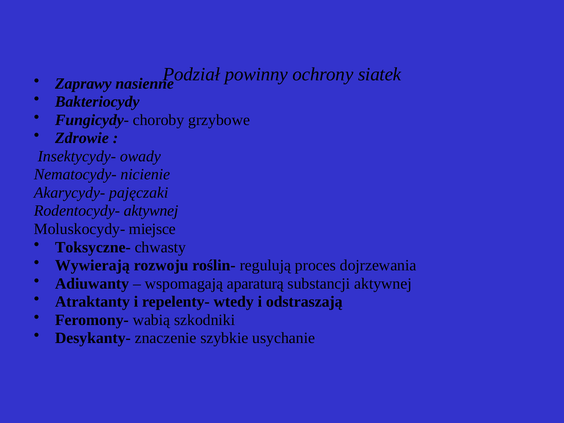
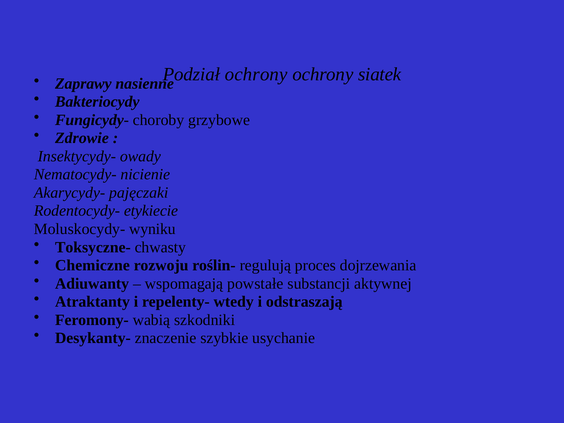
Podział powinny: powinny -> ochrony
Rodentocydy- aktywnej: aktywnej -> etykiecie
miejsce: miejsce -> wyniku
Wywierają: Wywierają -> Chemiczne
aparaturą: aparaturą -> powstałe
